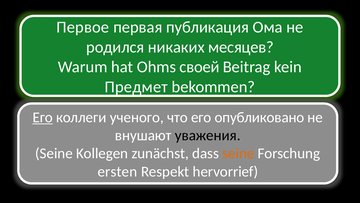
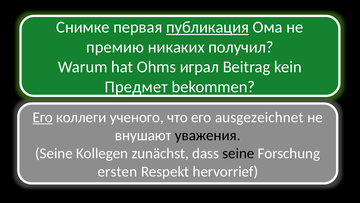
Первое: Первое -> Снимке
публикация underline: none -> present
родился: родился -> премию
месяцев: месяцев -> получил
своей: своей -> играл
опубликовано: опубликовано -> ausgezeichnet
seine at (238, 153) colour: orange -> black
